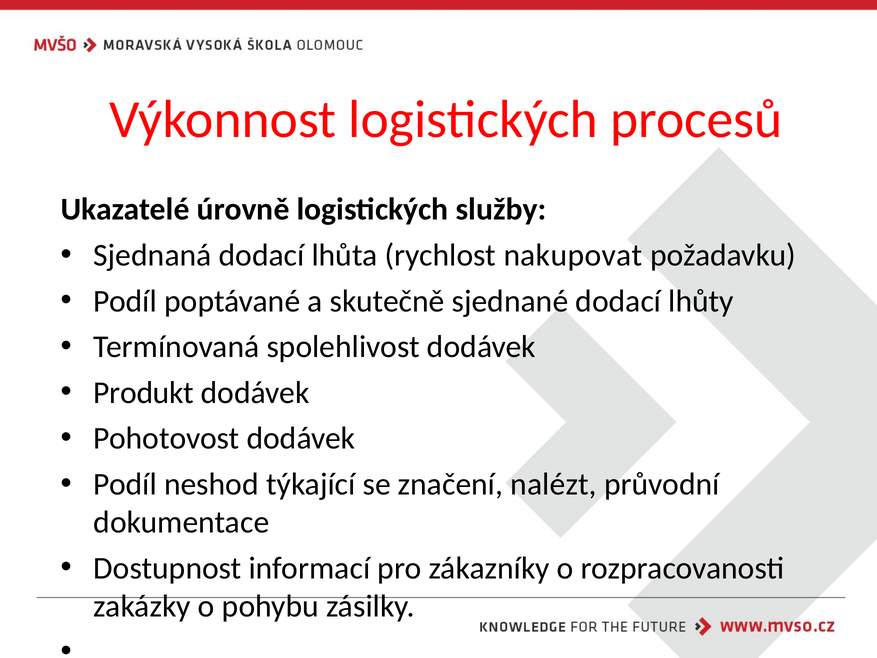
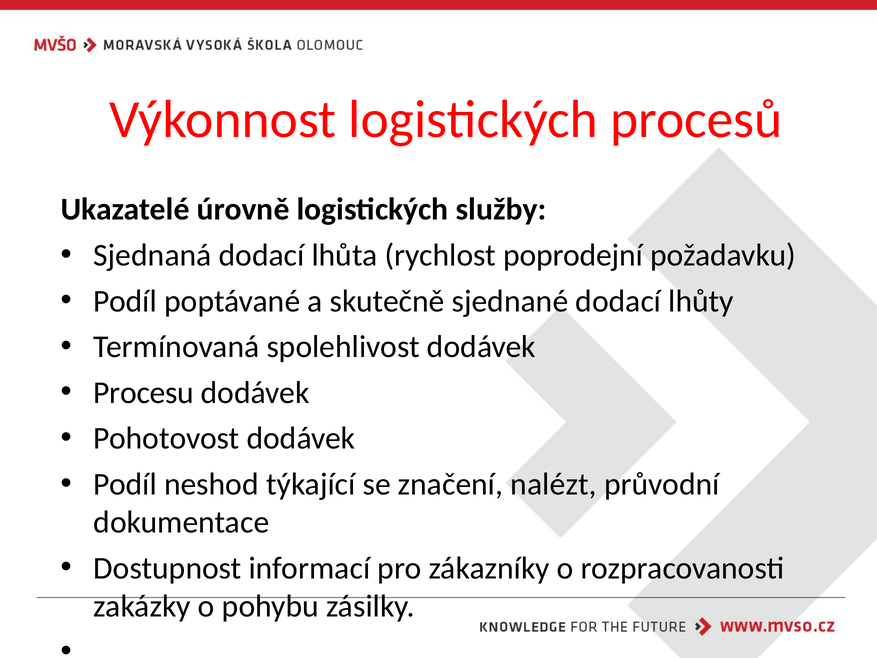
nakupovat: nakupovat -> poprodejní
Produkt: Produkt -> Procesu
